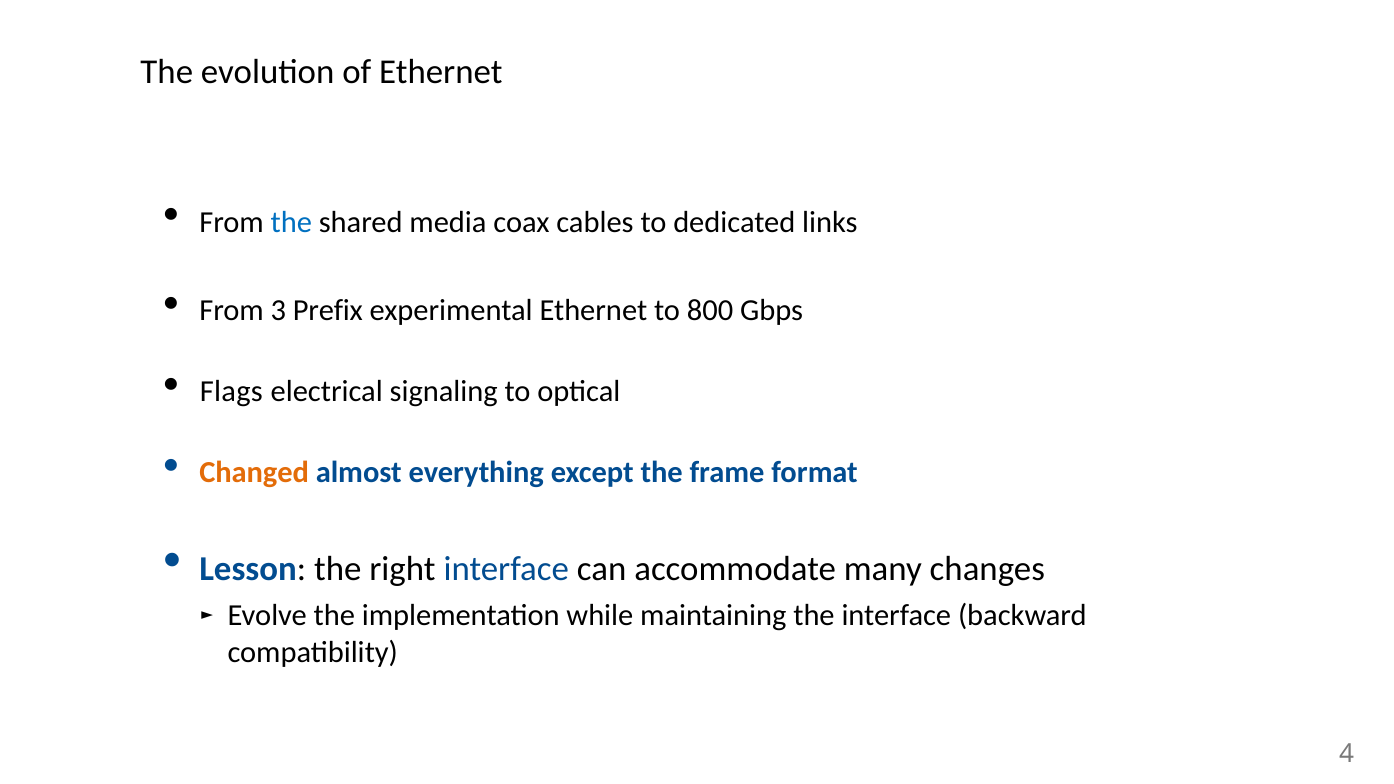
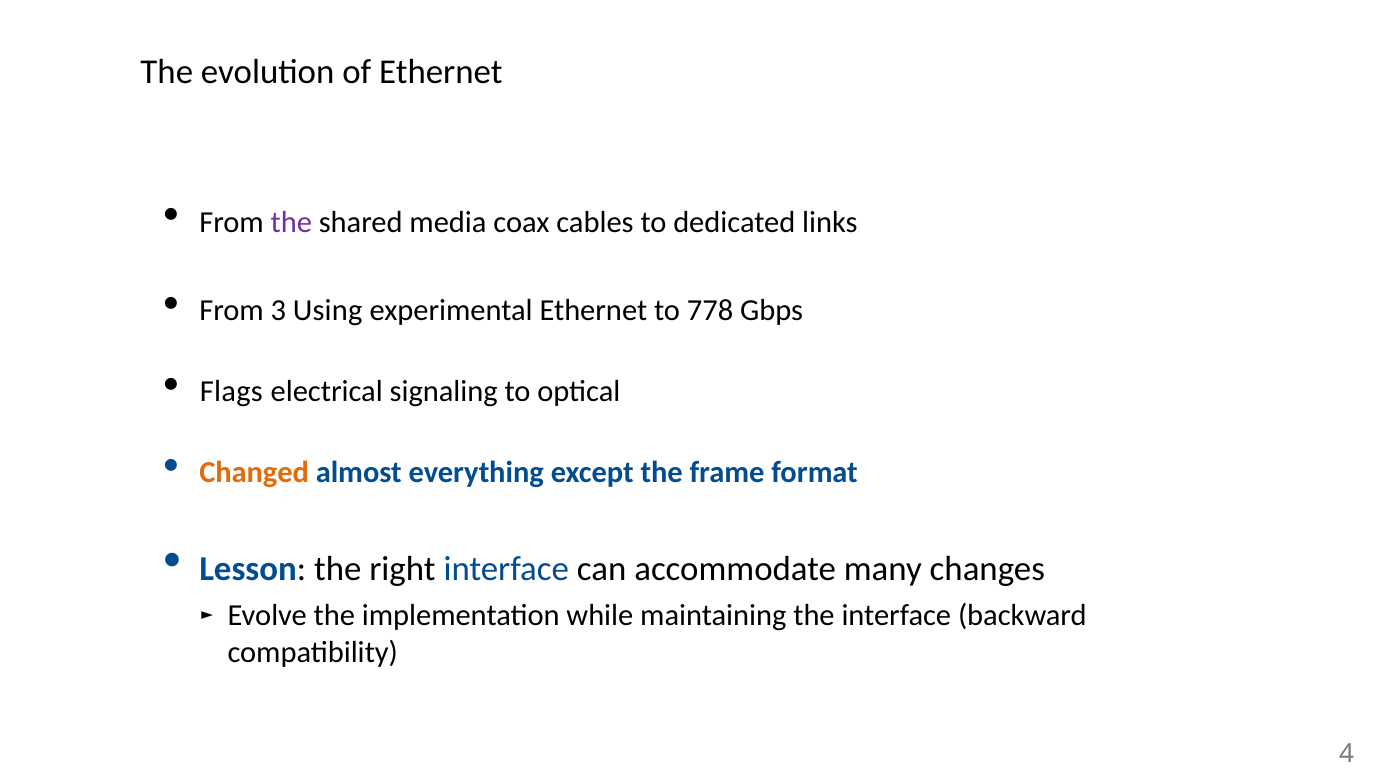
the at (291, 222) colour: blue -> purple
Prefix: Prefix -> Using
800: 800 -> 778
